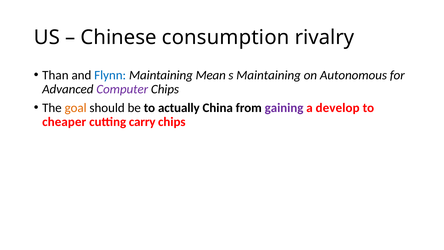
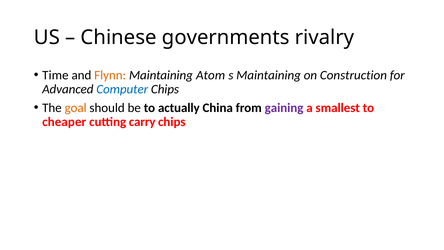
consumption: consumption -> governments
Than: Than -> Time
Flynn colour: blue -> orange
Mean: Mean -> Atom
Autonomous: Autonomous -> Construction
Computer colour: purple -> blue
develop: develop -> smallest
